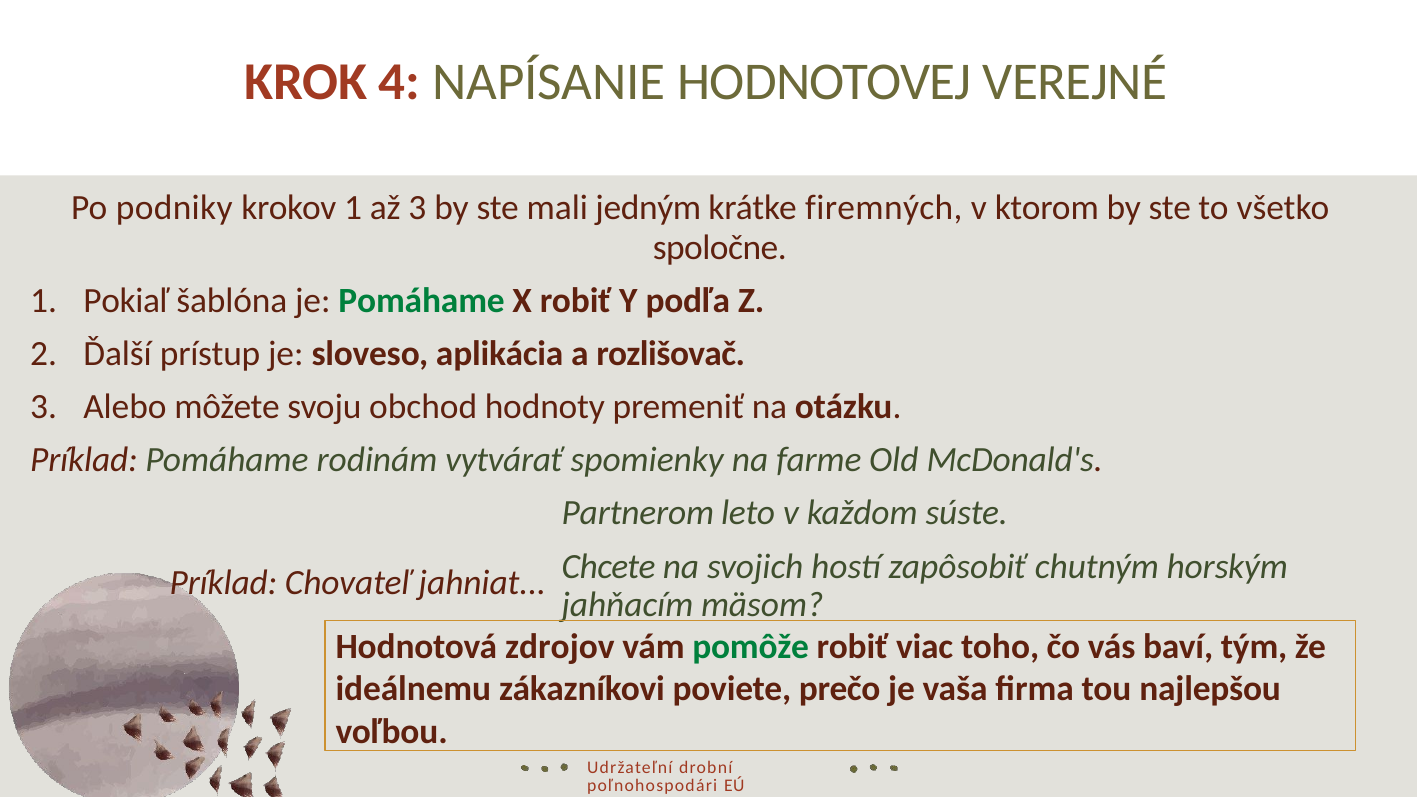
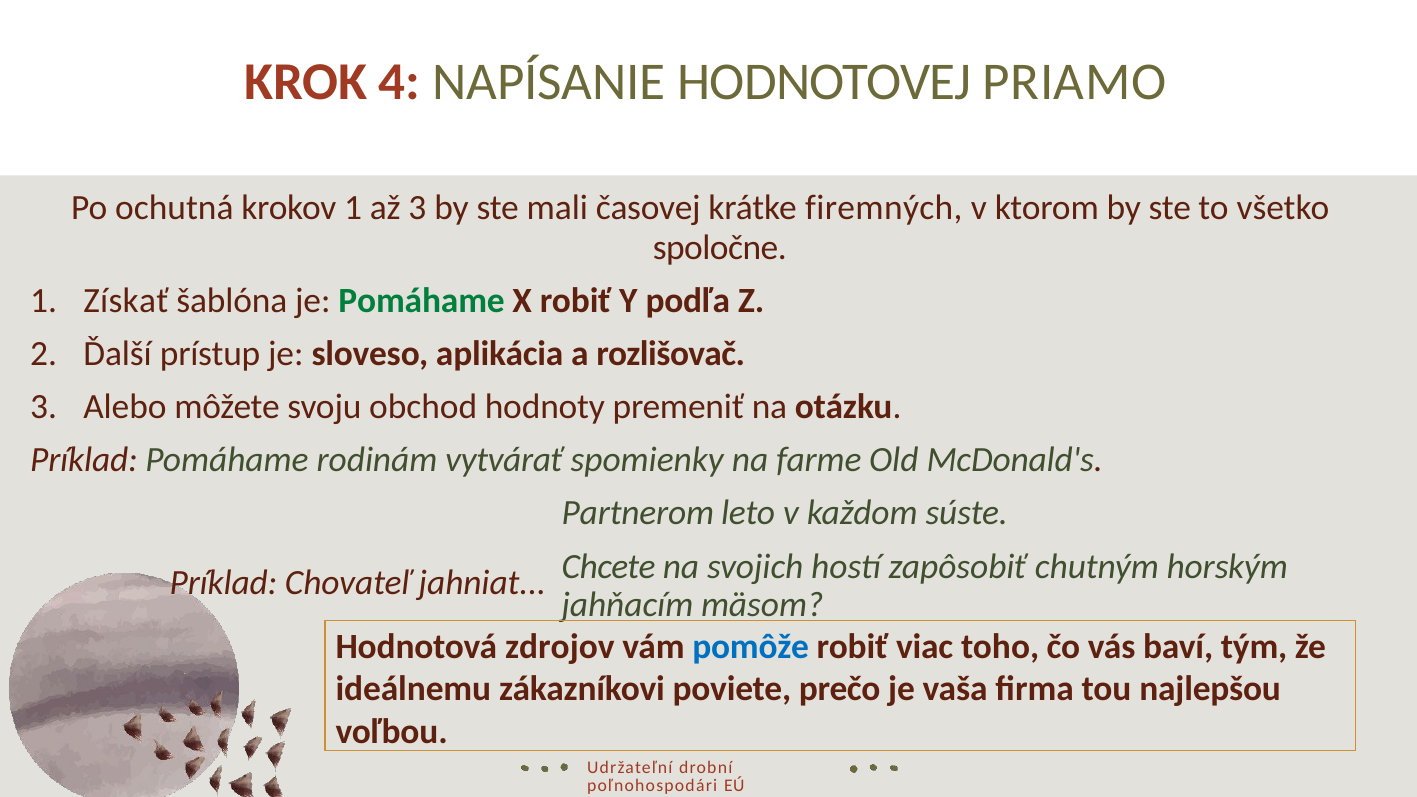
VEREJNÉ: VEREJNÉ -> PRIAMO
podniky: podniky -> ochutná
jedným: jedným -> časovej
Pokiaľ: Pokiaľ -> Získať
pomôže colour: green -> blue
